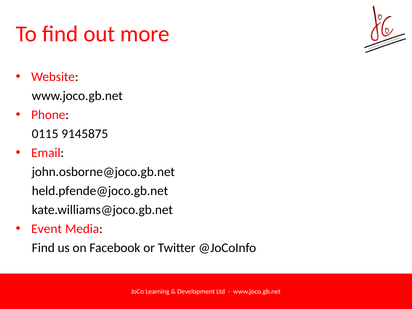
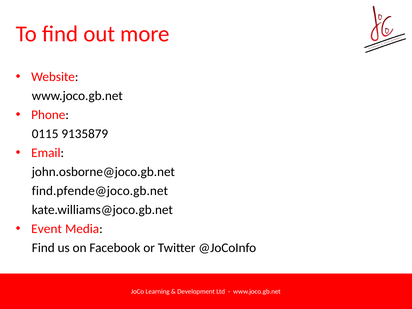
9145875: 9145875 -> 9135879
held.pfende@joco.gb.net: held.pfende@joco.gb.net -> find.pfende@joco.gb.net
